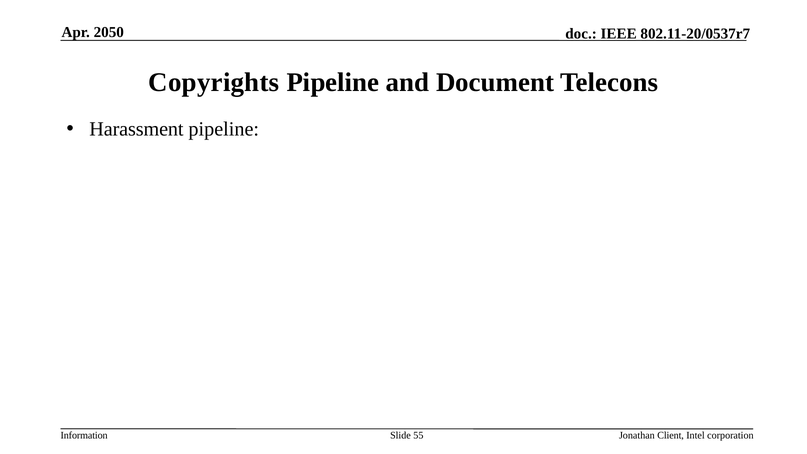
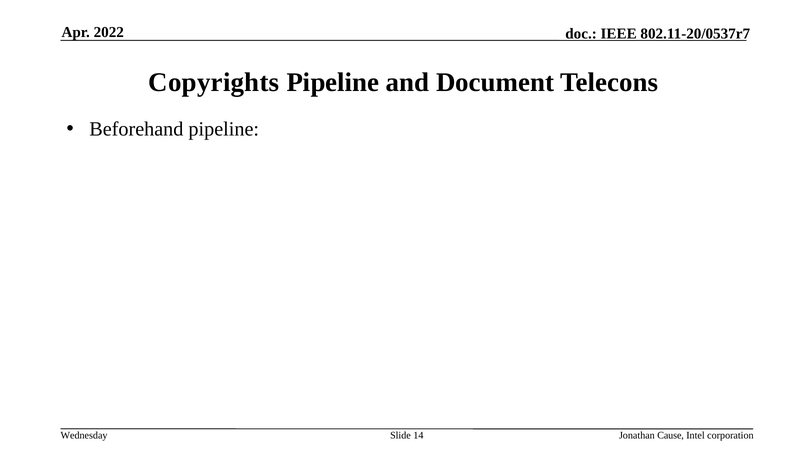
2050: 2050 -> 2022
Harassment: Harassment -> Beforehand
Information: Information -> Wednesday
55: 55 -> 14
Client: Client -> Cause
